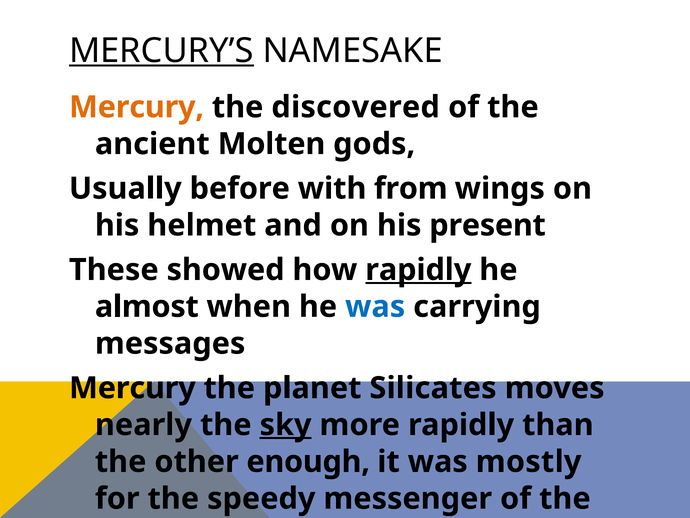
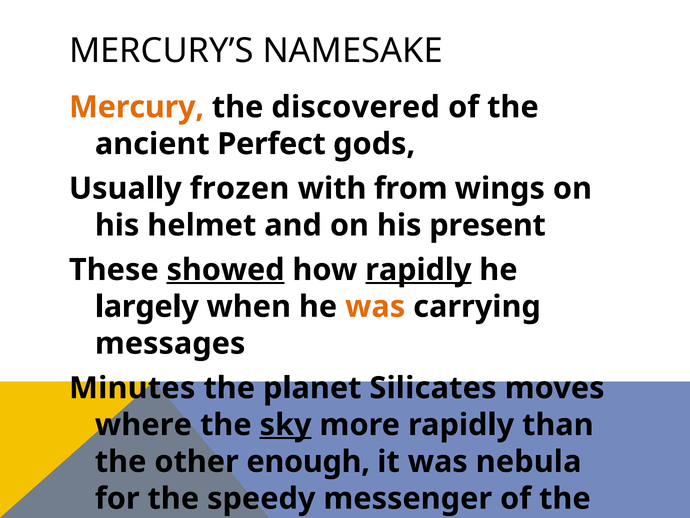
MERCURY’S underline: present -> none
Molten: Molten -> Perfect
before: before -> frozen
showed underline: none -> present
almost: almost -> largely
was at (375, 306) colour: blue -> orange
Mercury at (132, 388): Mercury -> Minutes
nearly: nearly -> where
mostly: mostly -> nebula
